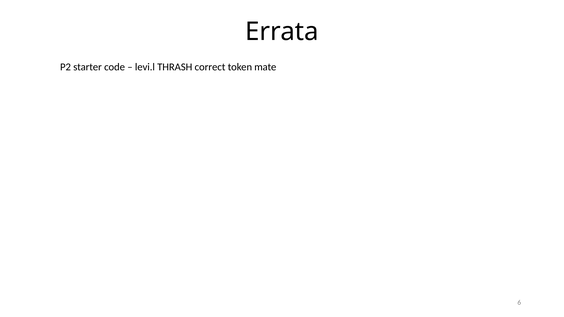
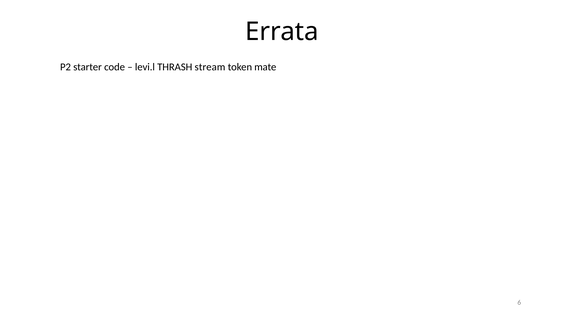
correct: correct -> stream
